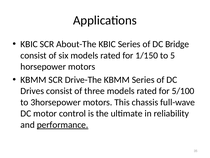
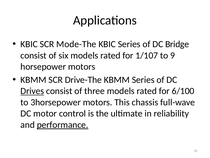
About-The: About-The -> Mode-The
1/150: 1/150 -> 1/107
5: 5 -> 9
Drives underline: none -> present
5/100: 5/100 -> 6/100
